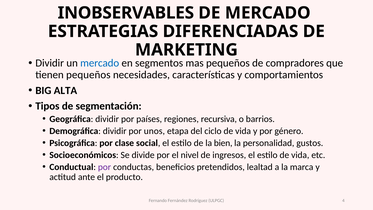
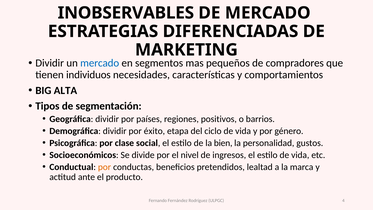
tienen pequeños: pequeños -> individuos
recursiva: recursiva -> positivos
unos: unos -> éxito
por at (104, 167) colour: purple -> orange
